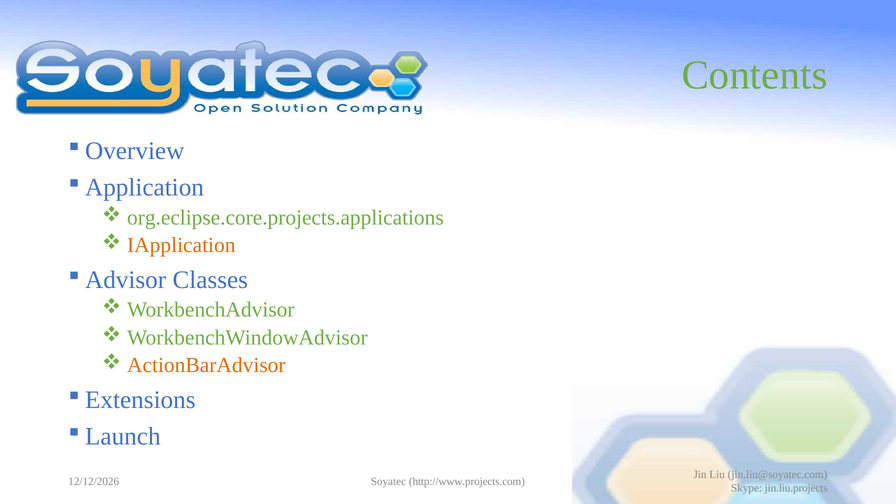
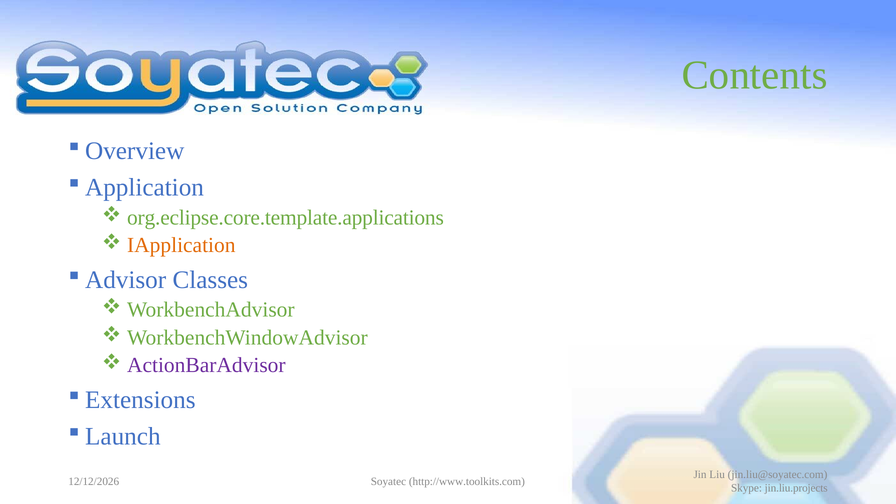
org.eclipse.core.projects.applications: org.eclipse.core.projects.applications -> org.eclipse.core.template.applications
ActionBarAdvisor colour: orange -> purple
http://www.projects.com: http://www.projects.com -> http://www.toolkits.com
